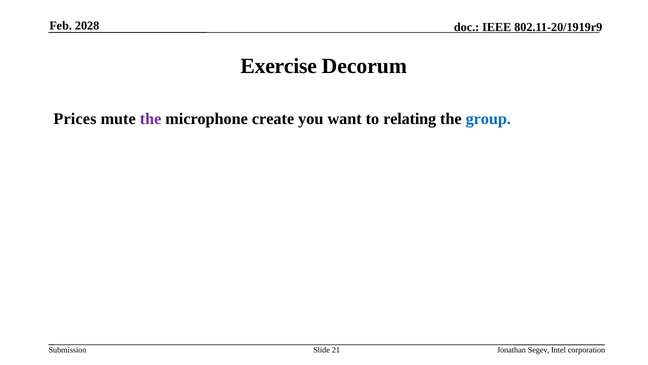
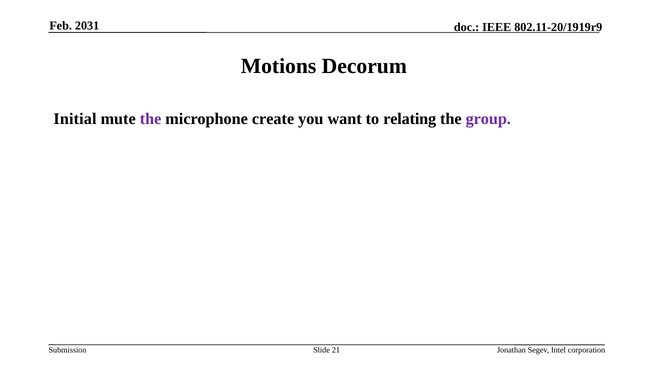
2028: 2028 -> 2031
Exercise: Exercise -> Motions
Prices: Prices -> Initial
group colour: blue -> purple
